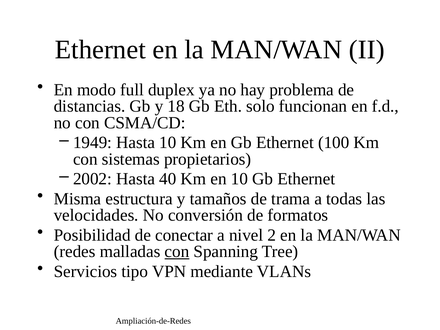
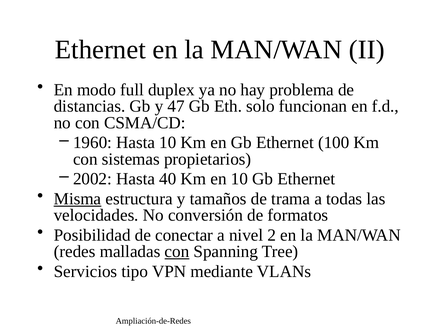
18: 18 -> 47
1949: 1949 -> 1960
Misma underline: none -> present
